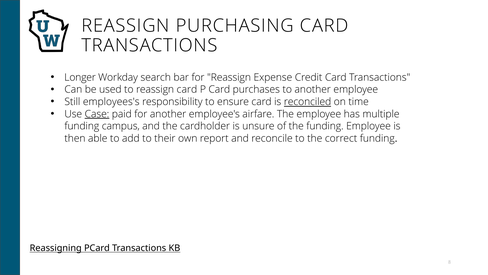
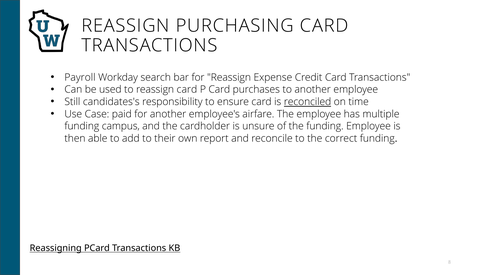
Longer: Longer -> Payroll
employees's: employees's -> candidates's
Case underline: present -> none
